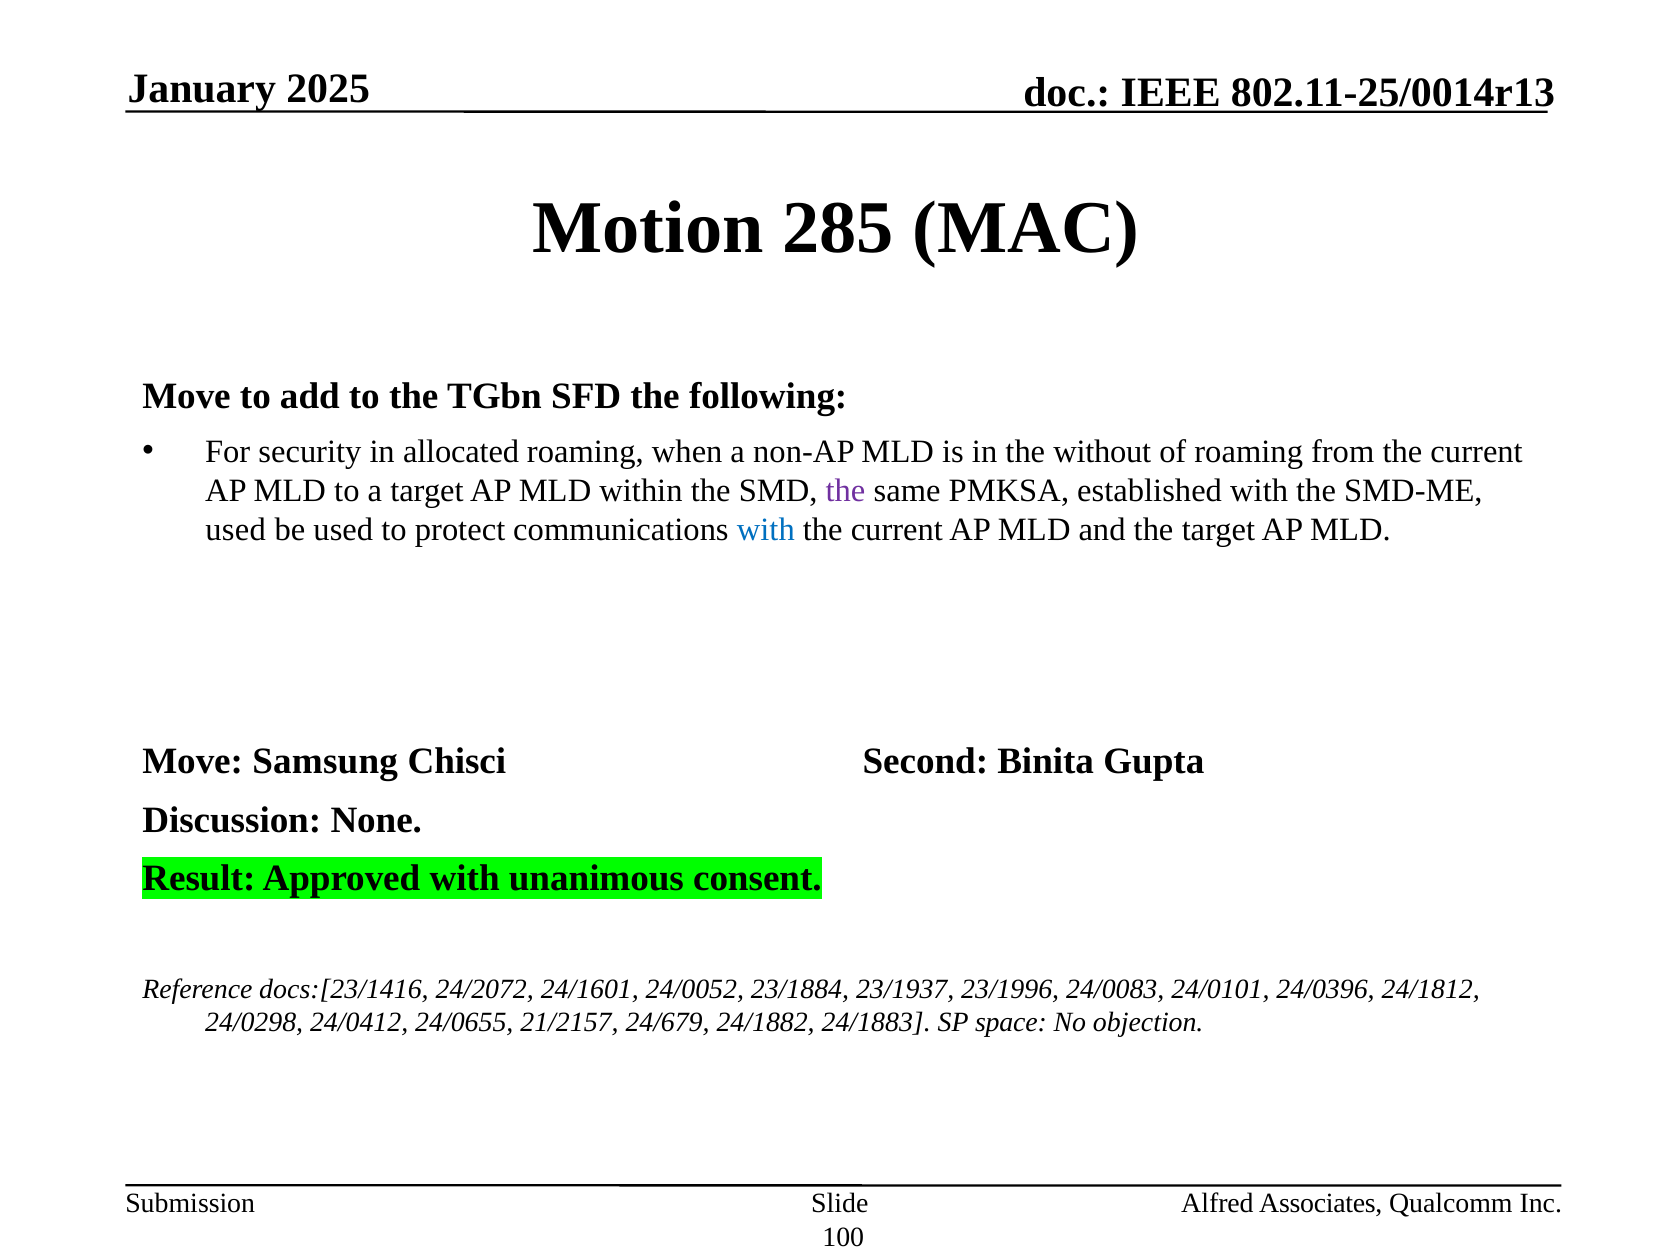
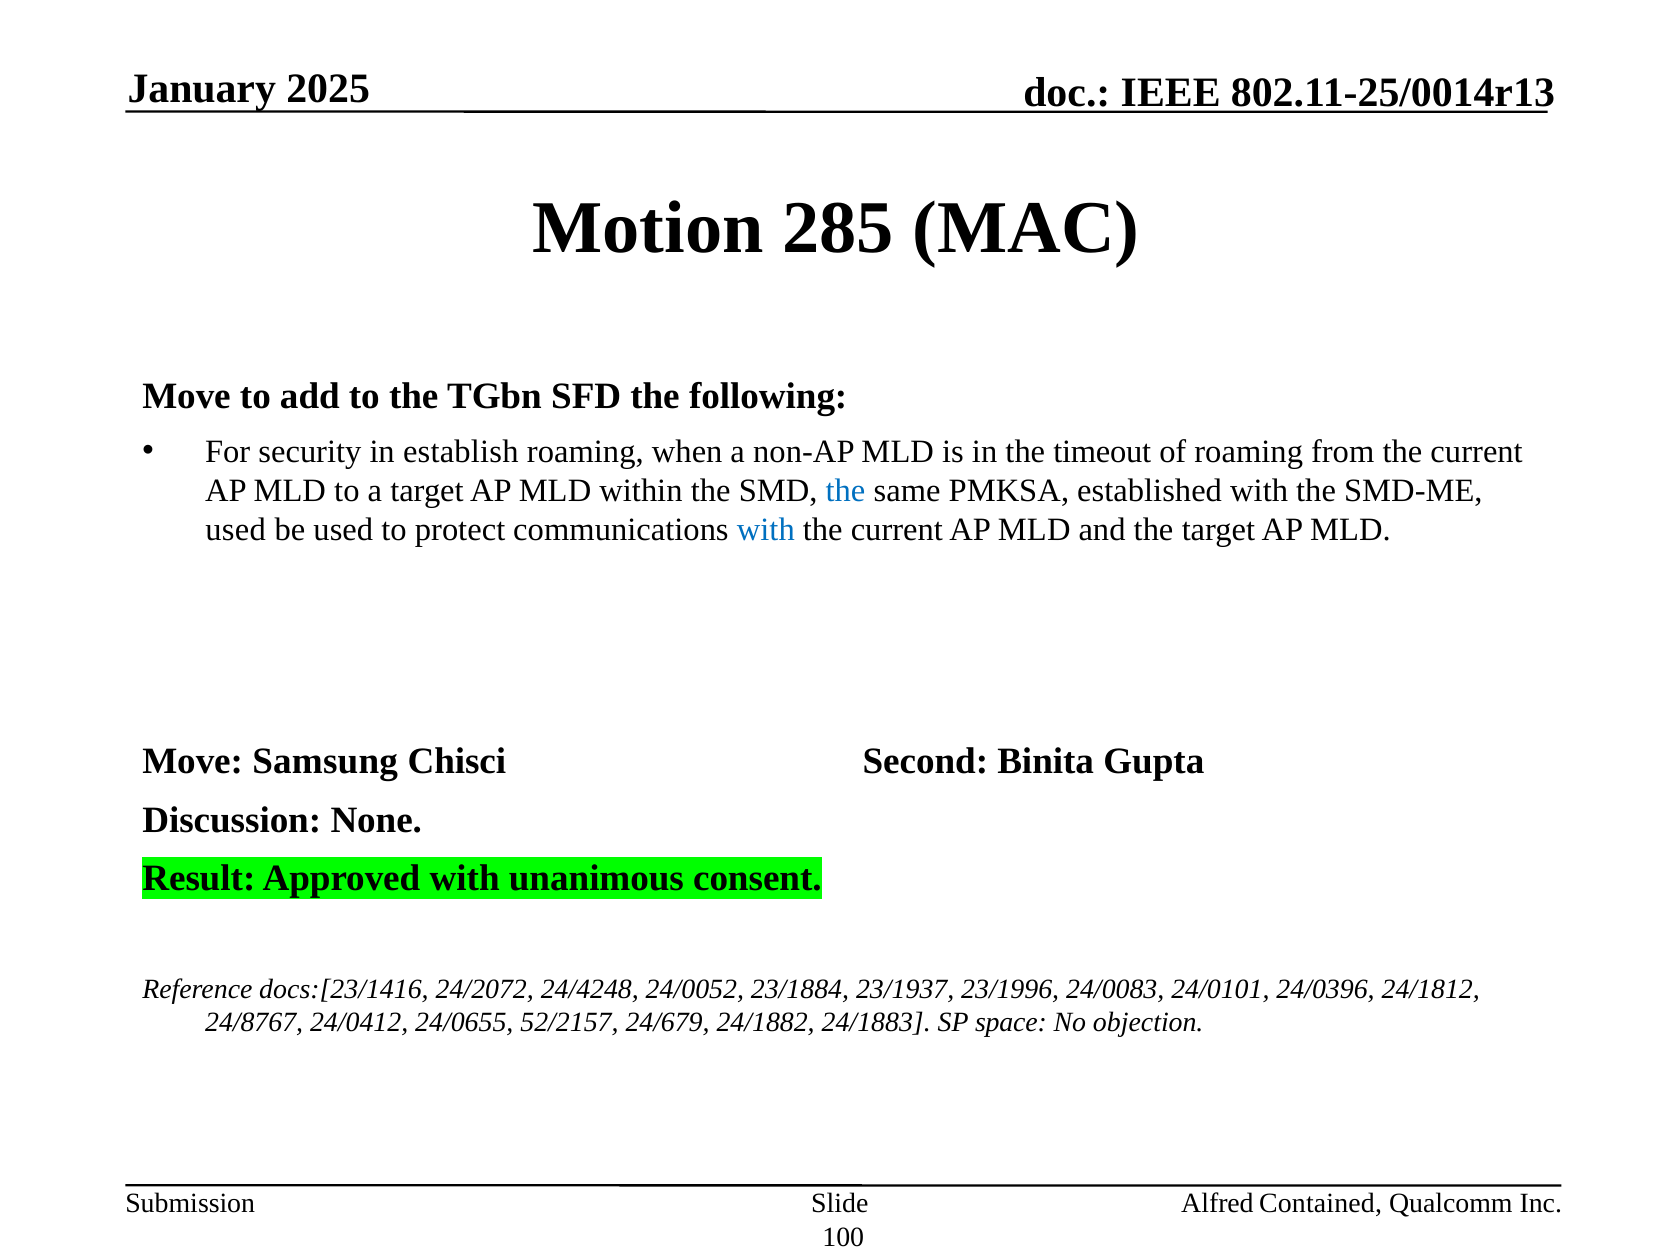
allocated: allocated -> establish
without: without -> timeout
the at (846, 490) colour: purple -> blue
24/1601: 24/1601 -> 24/4248
24/0298: 24/0298 -> 24/8767
21/2157: 21/2157 -> 52/2157
Associates: Associates -> Contained
